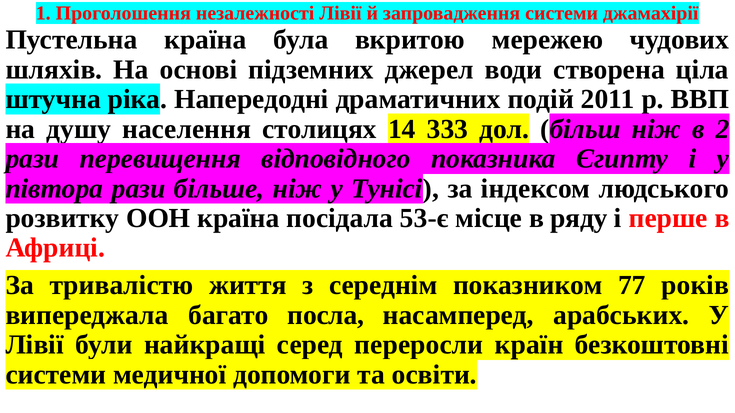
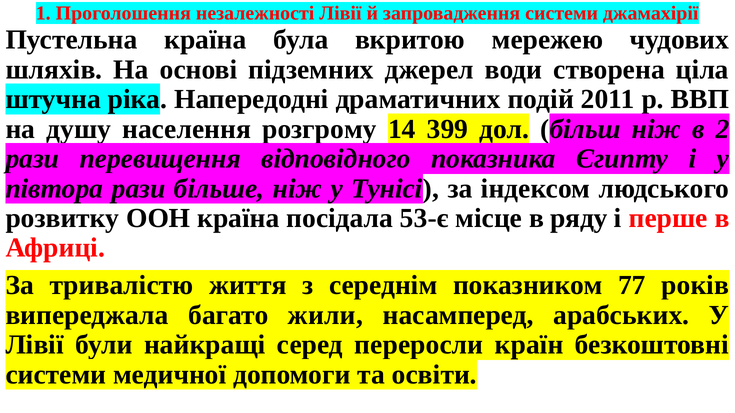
столицях: столицях -> розгрому
333: 333 -> 399
посла: посла -> жили
